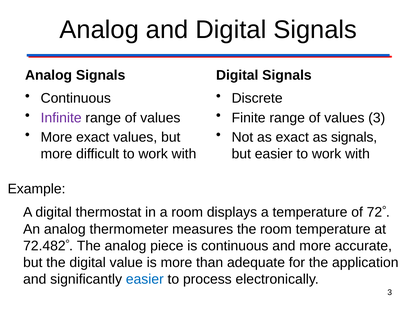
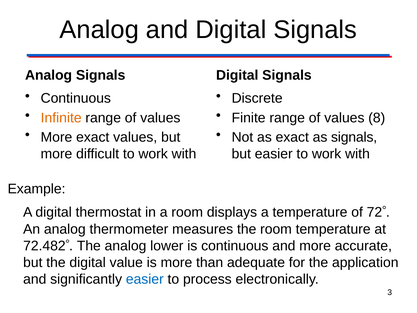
Infinite colour: purple -> orange
values 3: 3 -> 8
piece: piece -> lower
